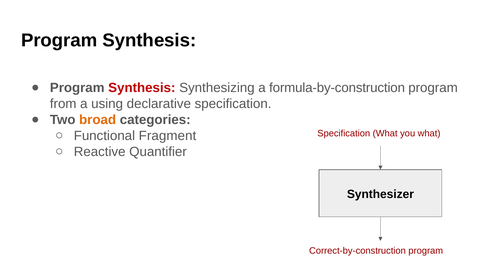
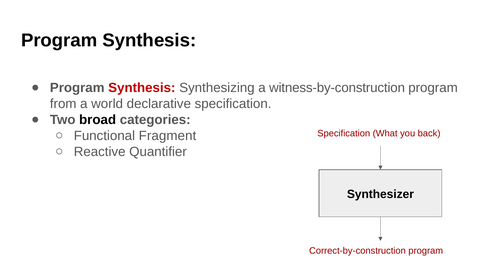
formula-by-construction: formula-by-construction -> witness-by-construction
using: using -> world
broad colour: orange -> black
you what: what -> back
